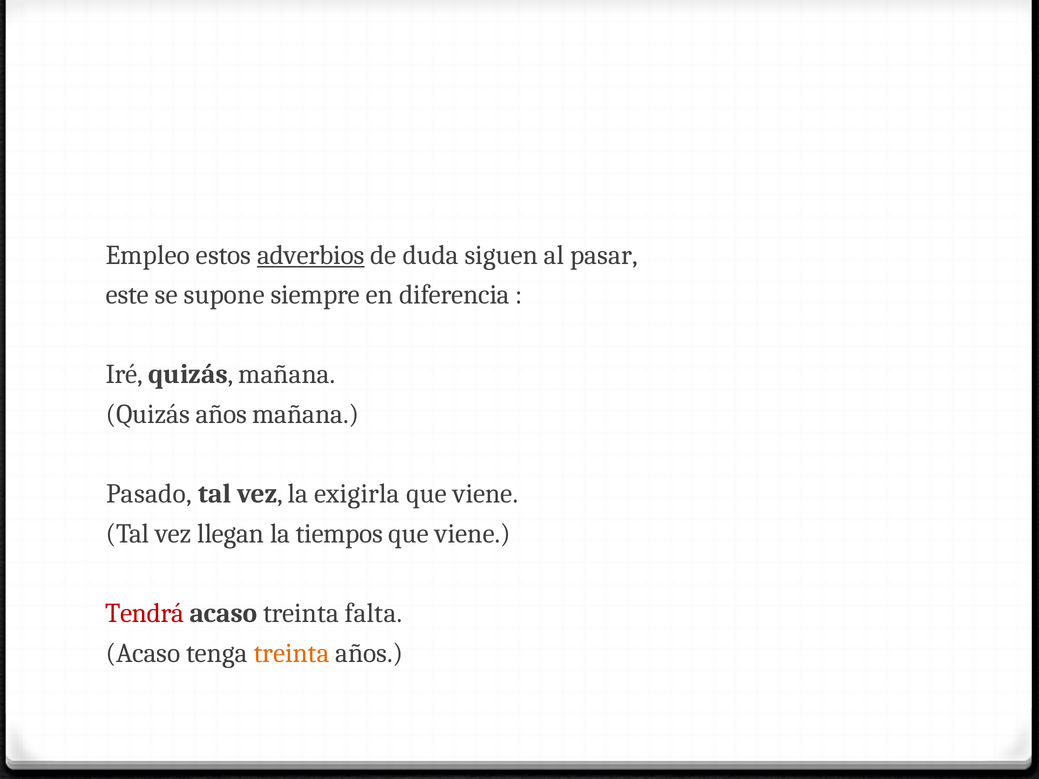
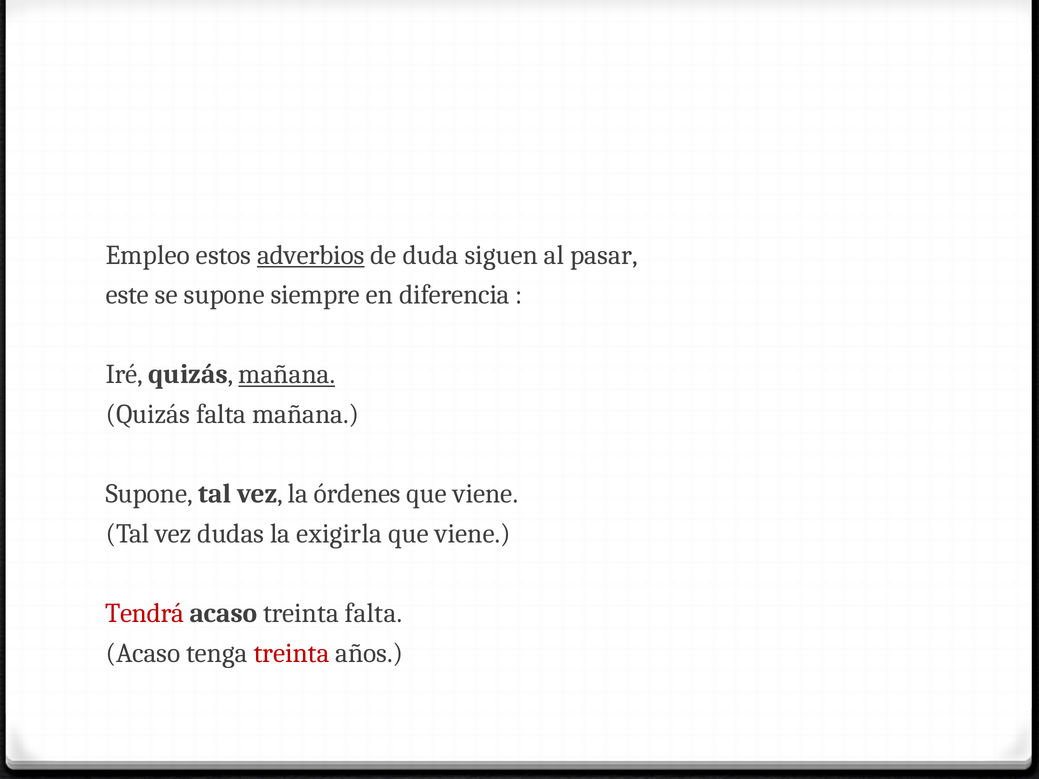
mañana at (287, 375) underline: none -> present
Quizás años: años -> falta
Pasado at (149, 494): Pasado -> Supone
exigirla: exigirla -> órdenes
llegan: llegan -> dudas
tiempos: tiempos -> exigirla
treinta at (291, 653) colour: orange -> red
